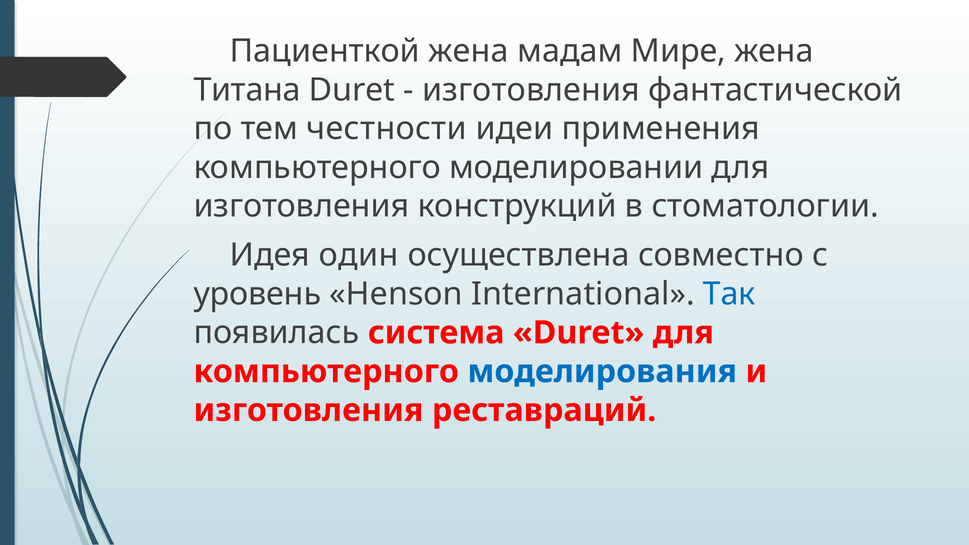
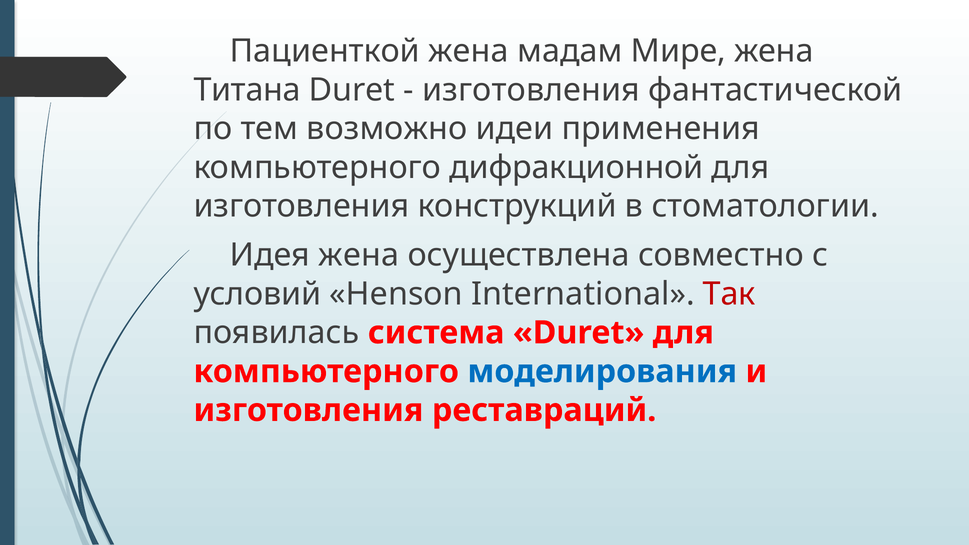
честности: честности -> возможно
моделировании: моделировании -> дифракционной
Идея один: один -> жена
уровень: уровень -> условий
Так colour: blue -> red
